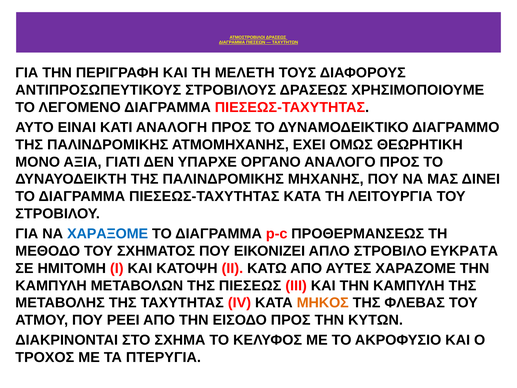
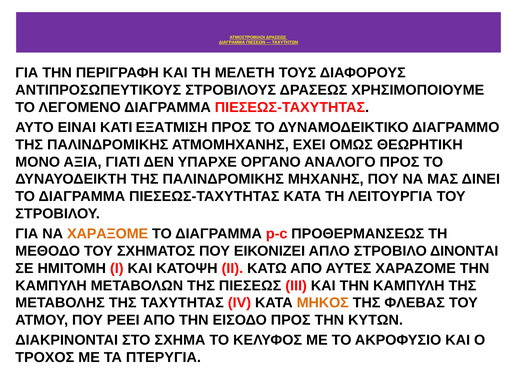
ΑΝΑΛΟΓΗ: ΑΝΑΛΟΓΗ -> ΕΞΑΤΜΙΣΗ
ΧΑΡΑΞΟΜΕ colour: blue -> orange
ΕΥΚΡΑΤΑ: ΕΥΚΡΑΤΑ -> ΔΙΝΟΝΤΑΙ
